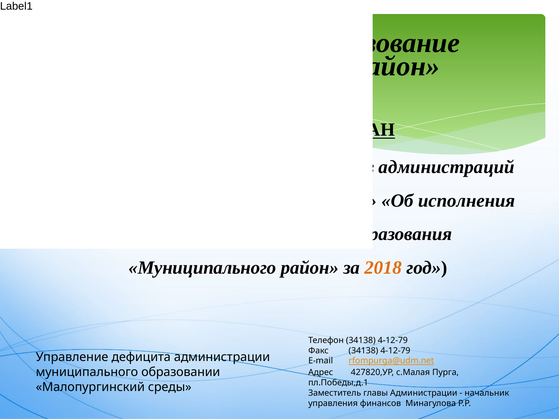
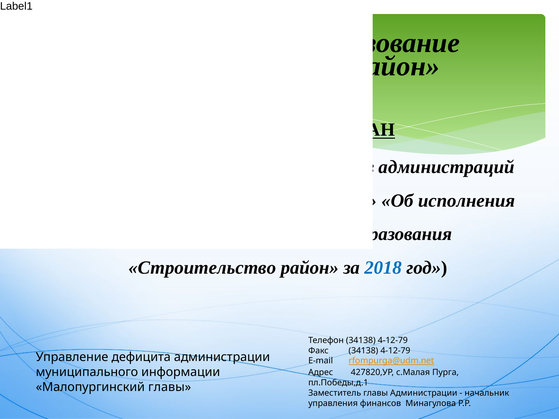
Муниципального at (202, 268): Муниципального -> Строительство
2018 colour: orange -> blue
образовании: образовании -> информации
Малопургинский среды: среды -> главы
